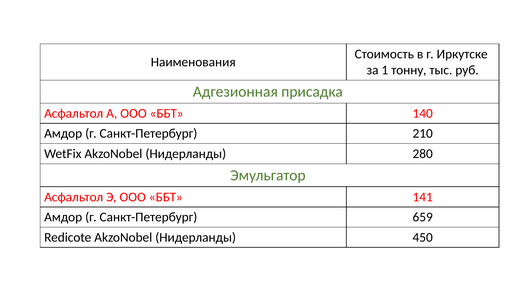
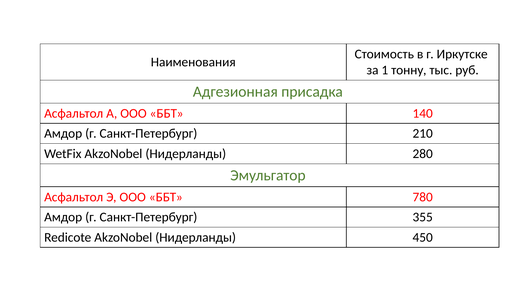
141: 141 -> 780
659: 659 -> 355
